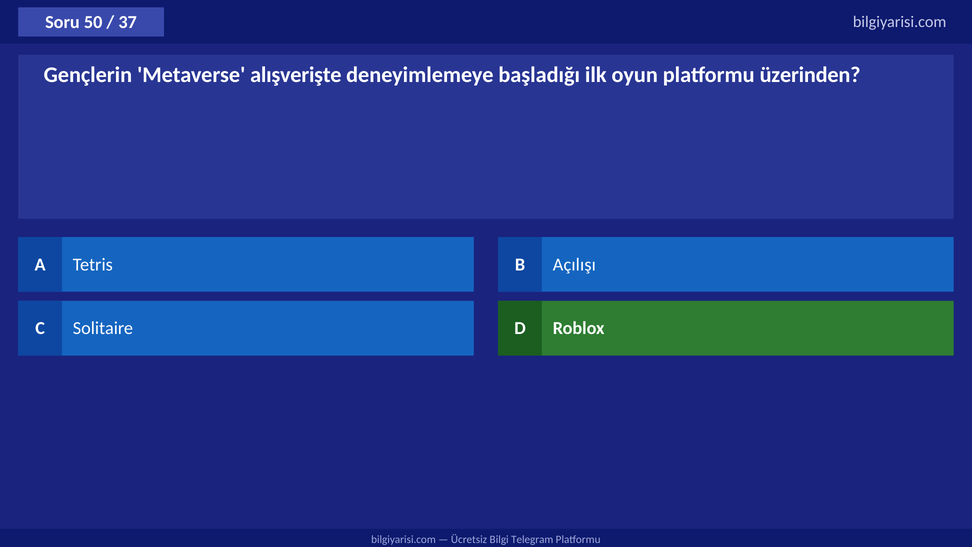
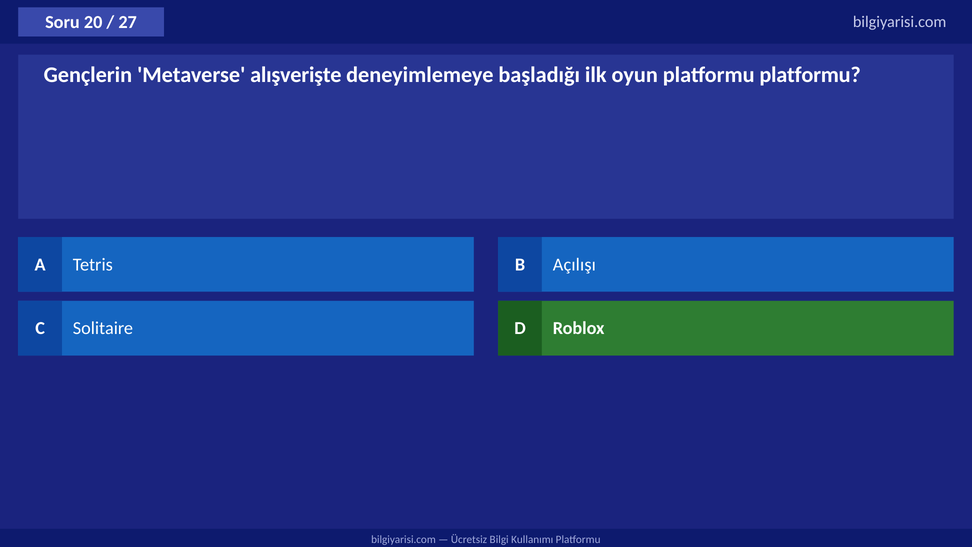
50: 50 -> 20
37: 37 -> 27
platformu üzerinden: üzerinden -> platformu
Telegram: Telegram -> Kullanımı
